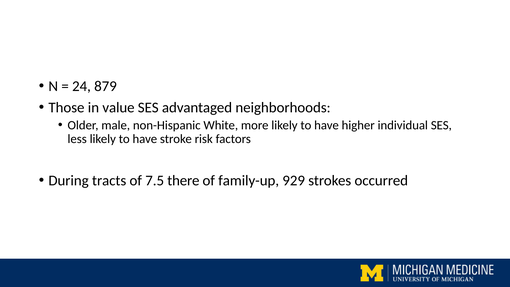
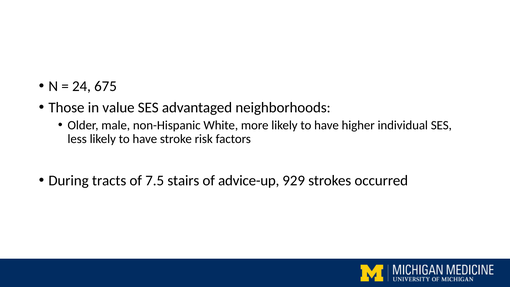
879: 879 -> 675
there: there -> stairs
family-up: family-up -> advice-up
